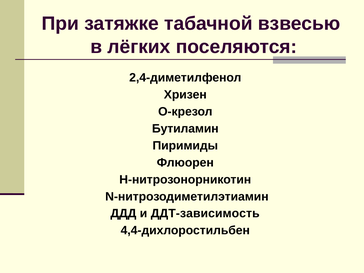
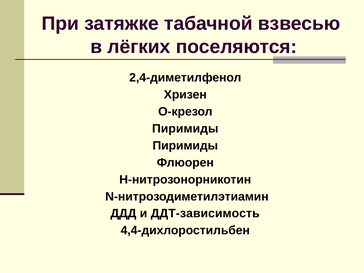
Бутиламин at (185, 129): Бутиламин -> Пиримиды
